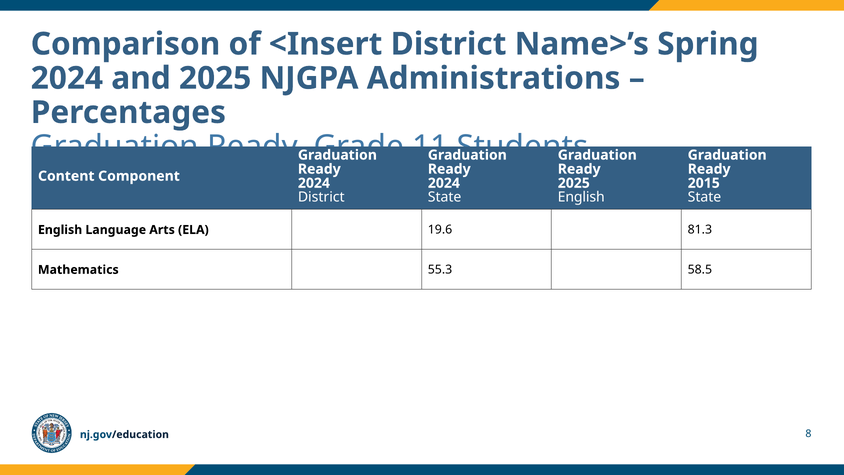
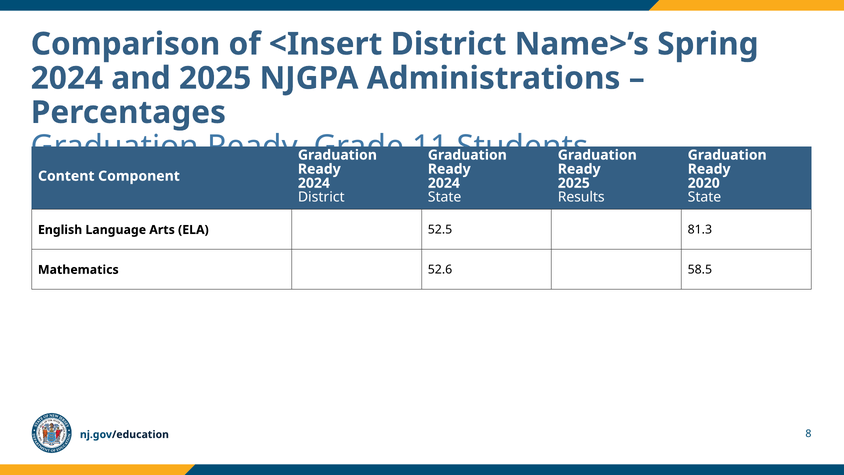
2015: 2015 -> 2020
English at (581, 197): English -> Results
19.6: 19.6 -> 52.5
55.3: 55.3 -> 52.6
